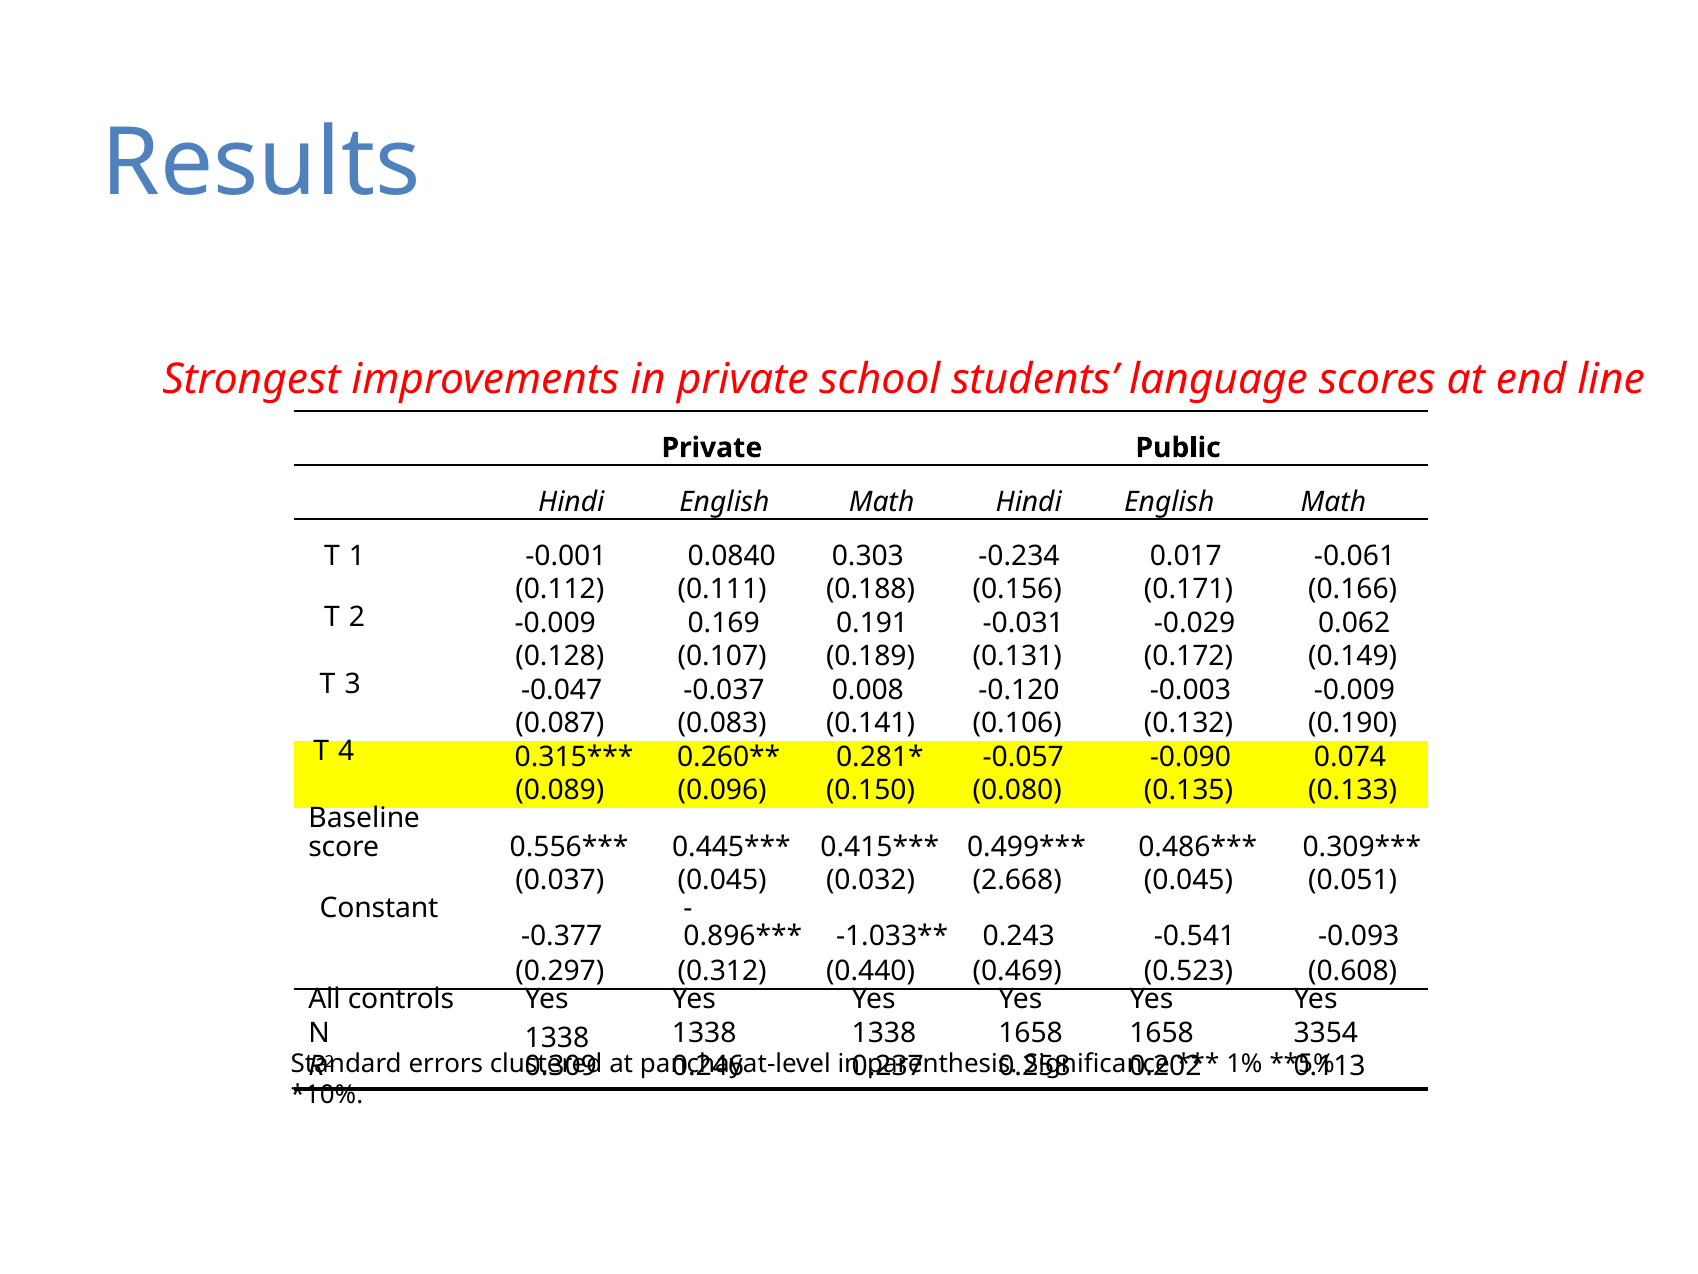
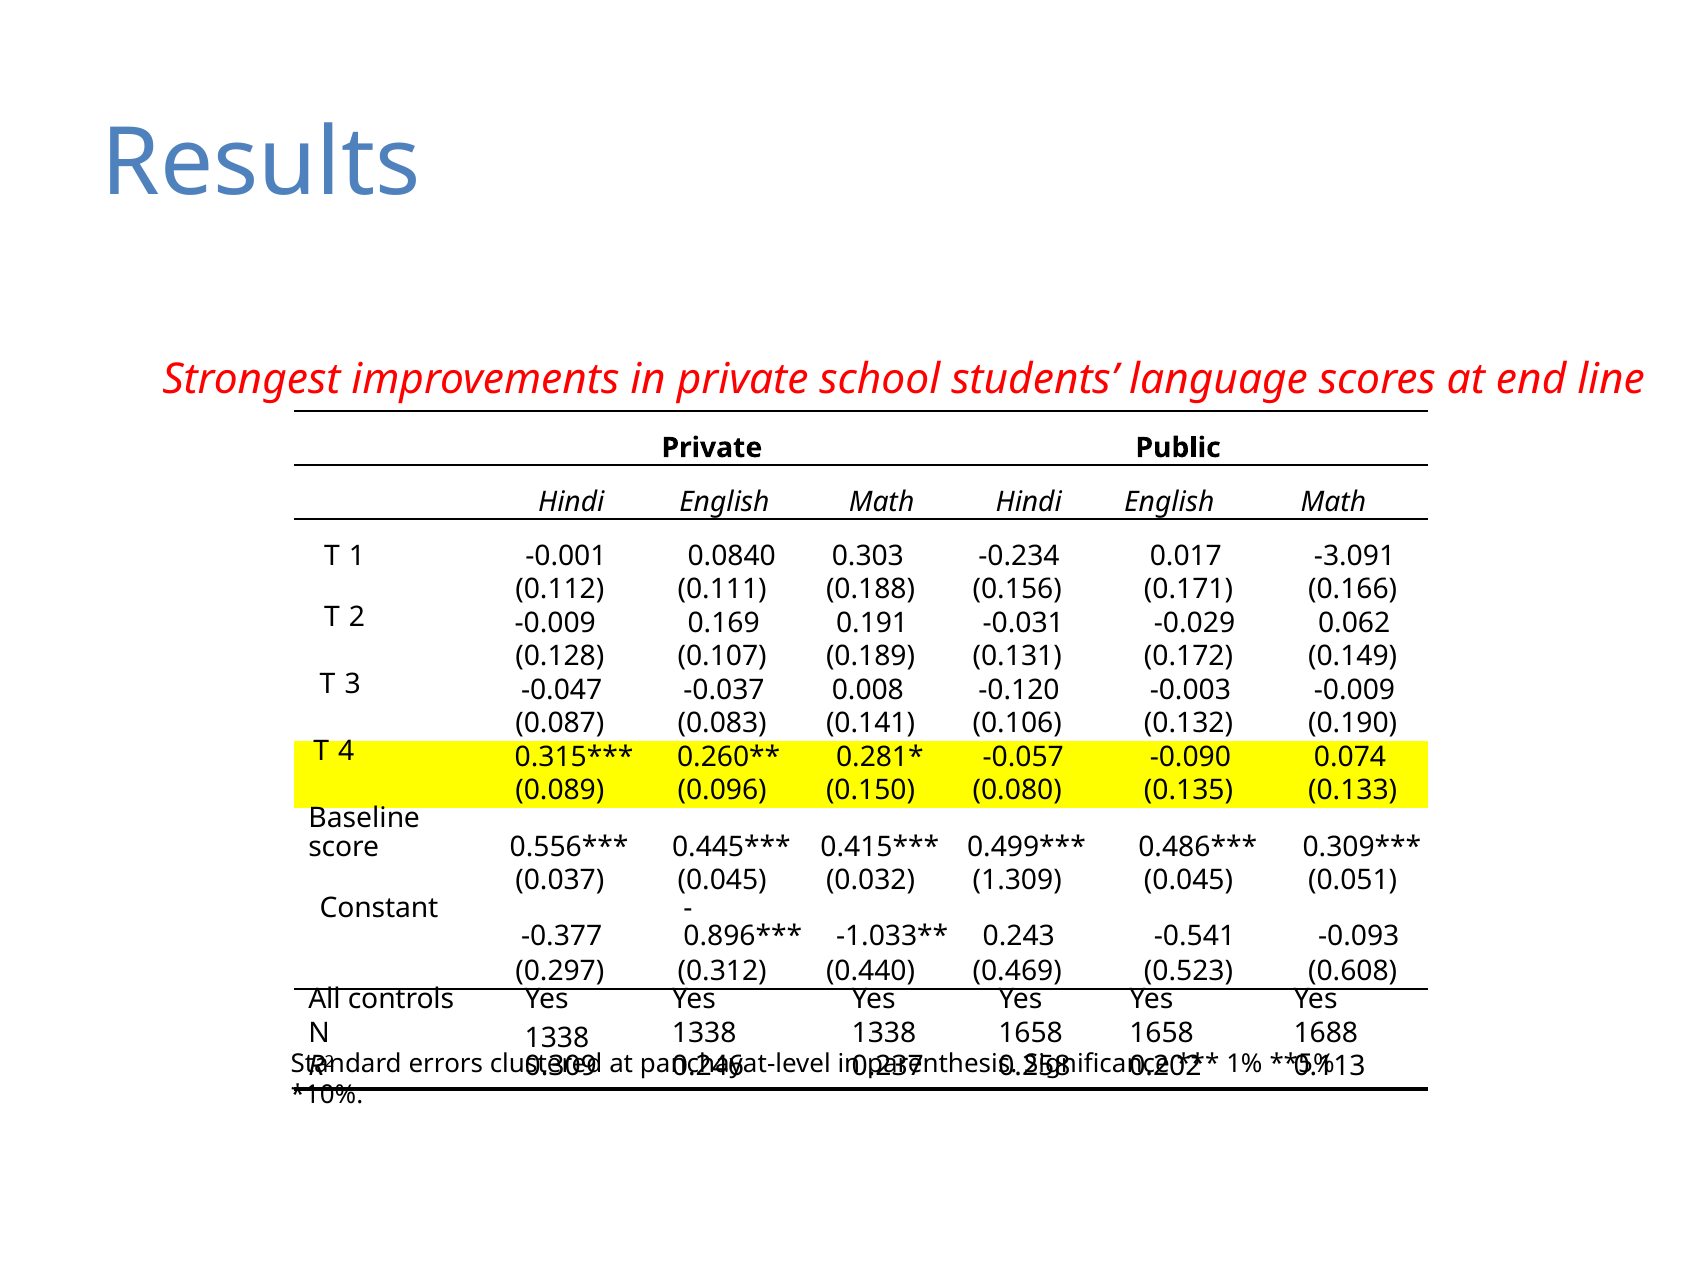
-0.061: -0.061 -> -3.091
2.668: 2.668 -> 1.309
3354: 3354 -> 1688
